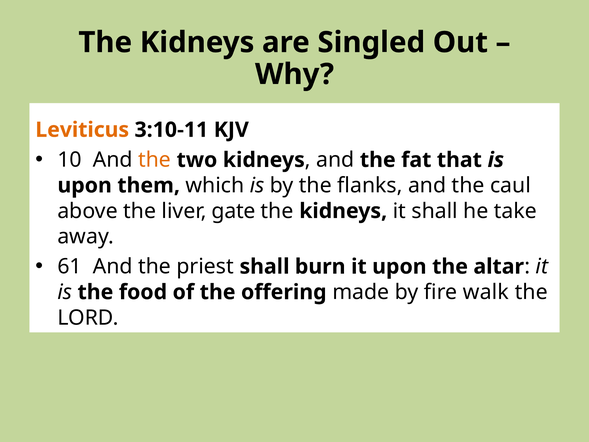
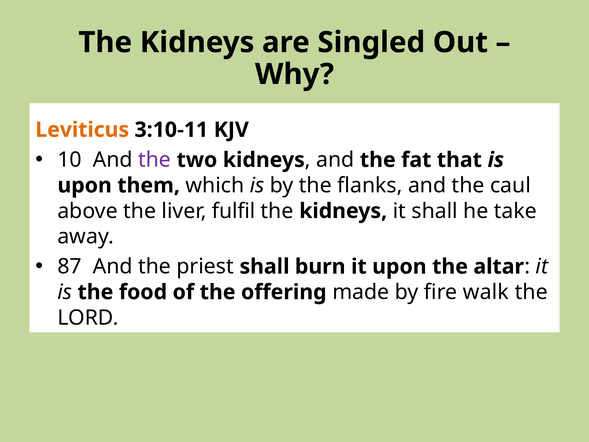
the at (155, 160) colour: orange -> purple
gate: gate -> fulfil
61: 61 -> 87
